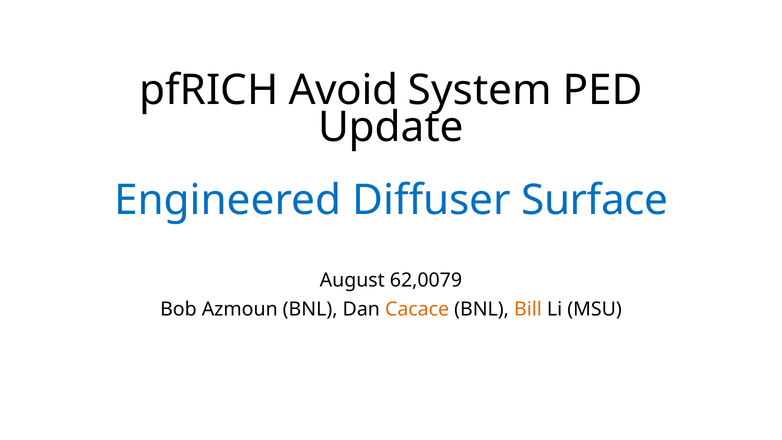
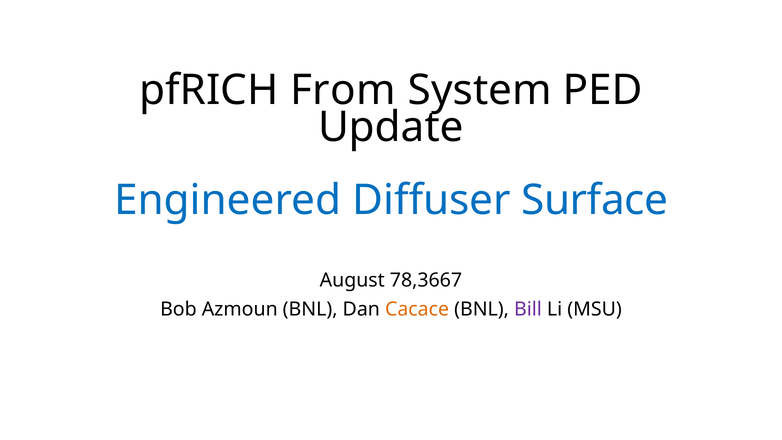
Avoid: Avoid -> From
62,0079: 62,0079 -> 78,3667
Bill colour: orange -> purple
